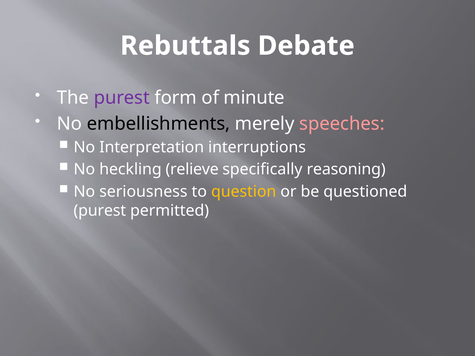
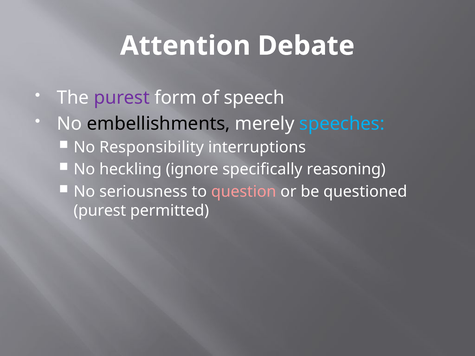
Rebuttals: Rebuttals -> Attention
minute: minute -> speech
speeches colour: pink -> light blue
Interpretation: Interpretation -> Responsibility
relieve: relieve -> ignore
question colour: yellow -> pink
